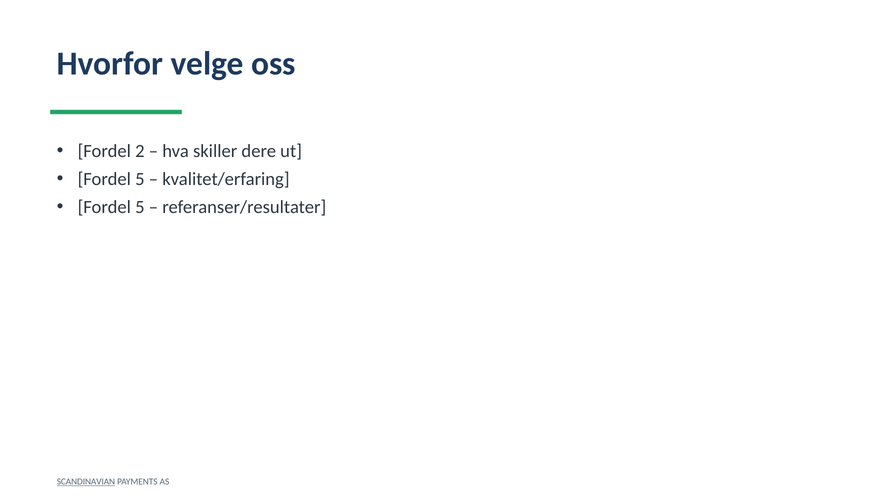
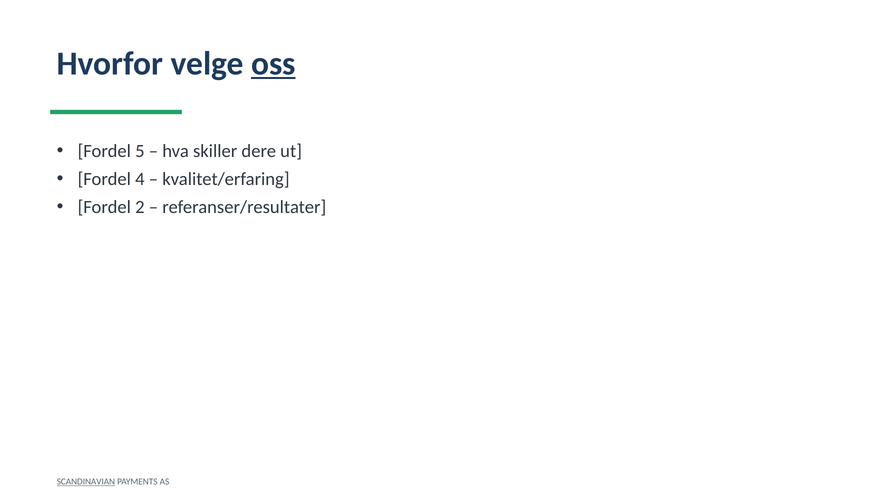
oss underline: none -> present
2: 2 -> 5
5 at (140, 179): 5 -> 4
5 at (140, 207): 5 -> 2
